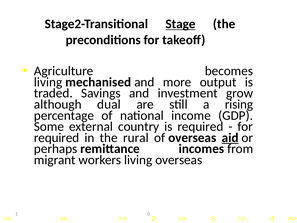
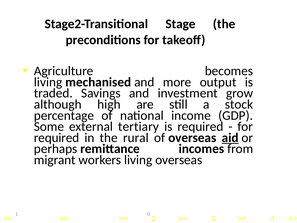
Stage underline: present -> none
dual: dual -> high
rising: rising -> stock
country: country -> tertiary
